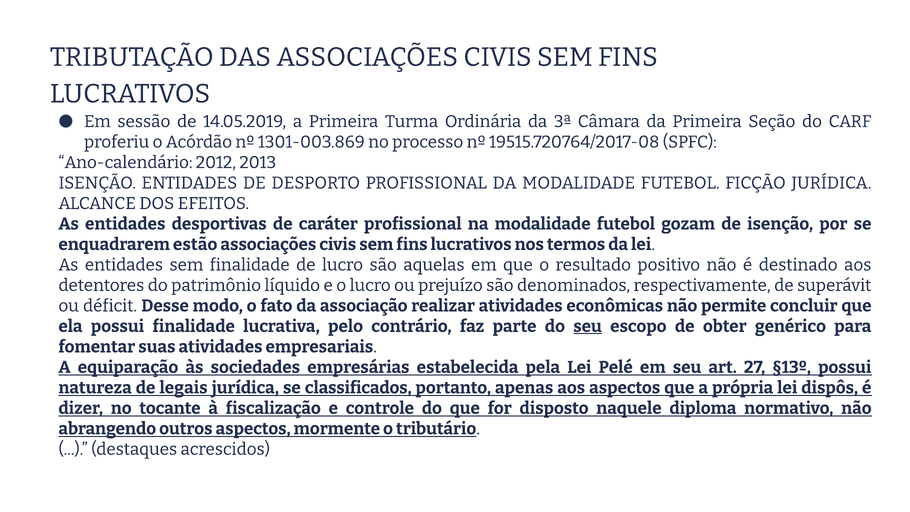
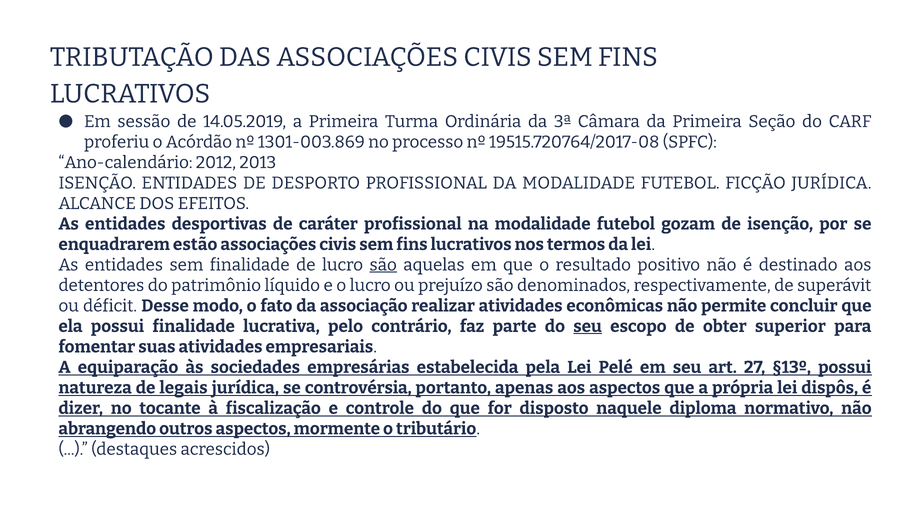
são at (383, 265) underline: none -> present
genérico: genérico -> superior
classificados: classificados -> controvérsia
